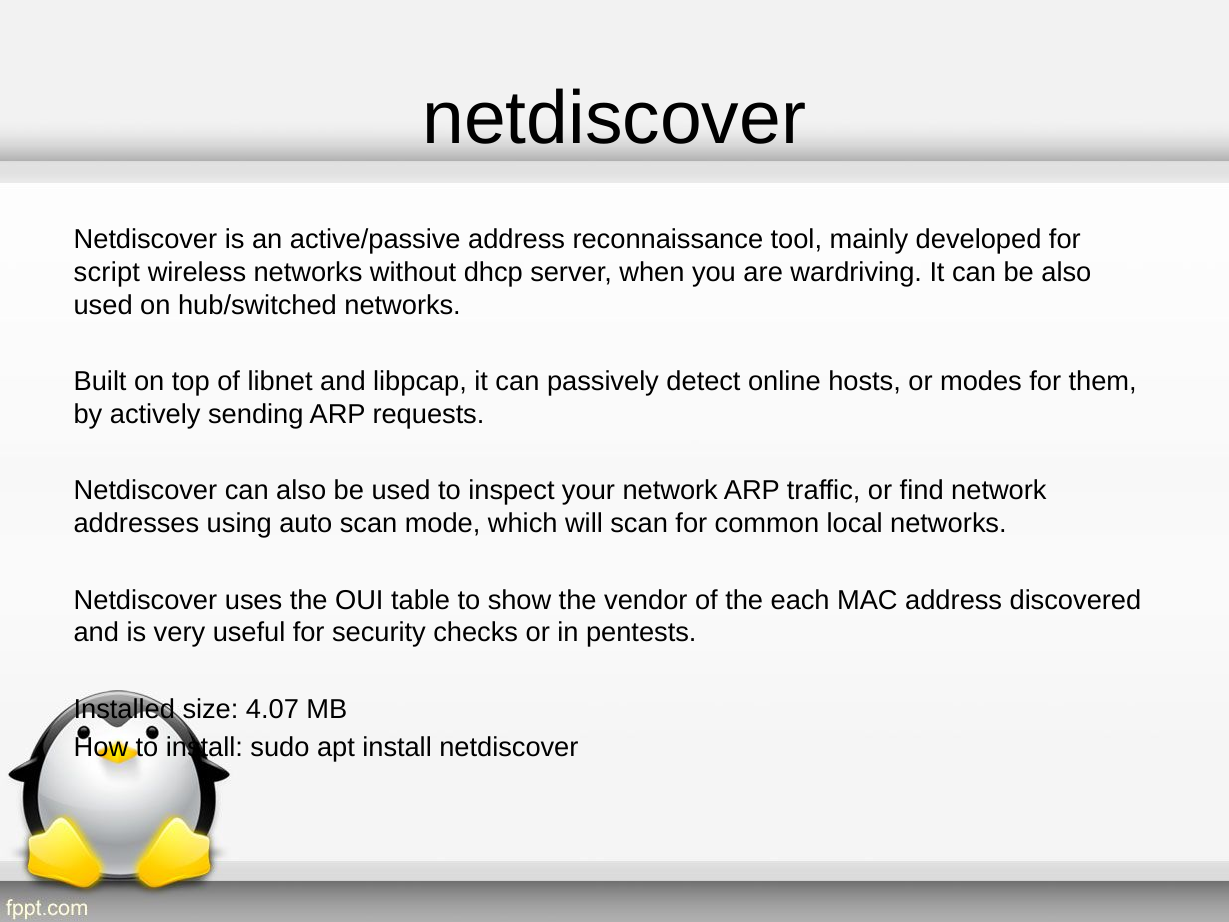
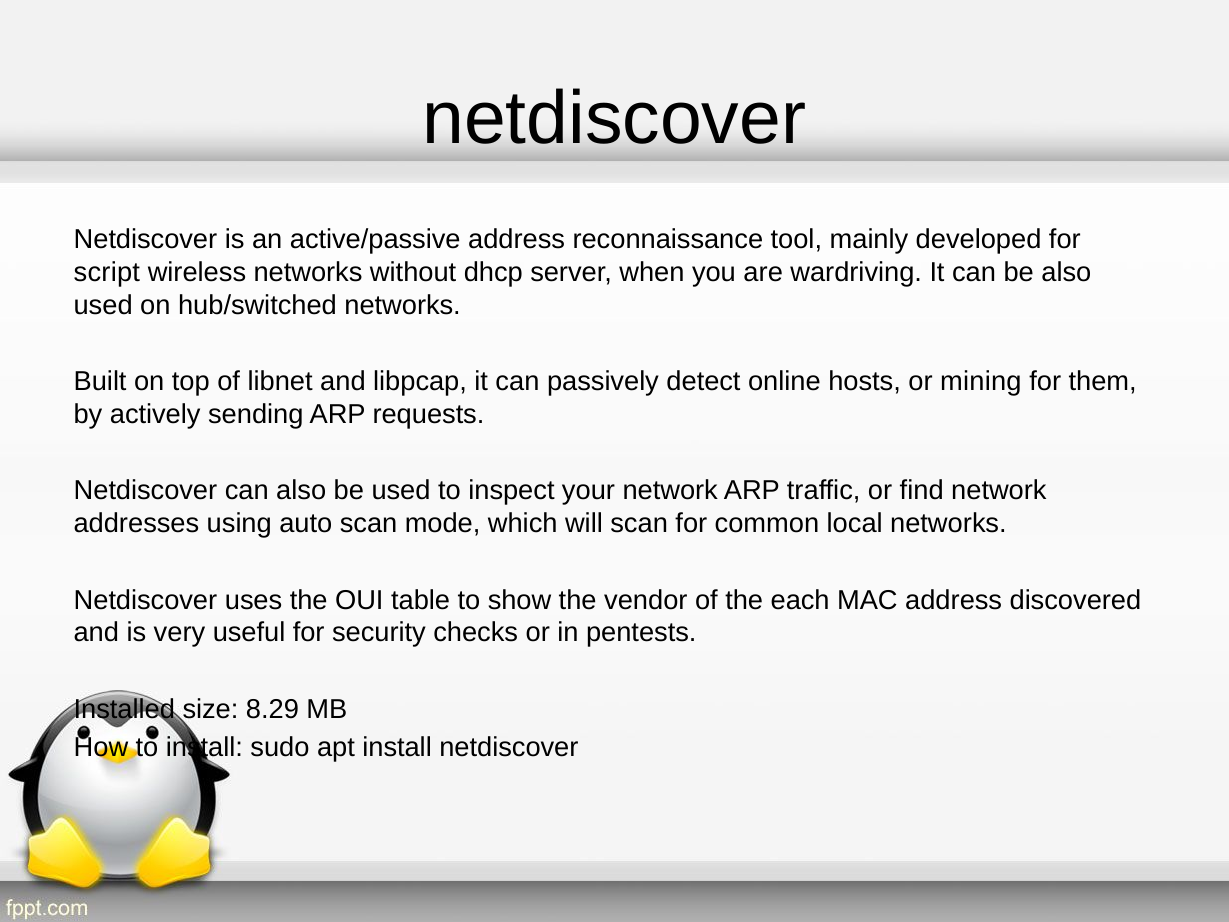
modes: modes -> mining
4.07: 4.07 -> 8.29
